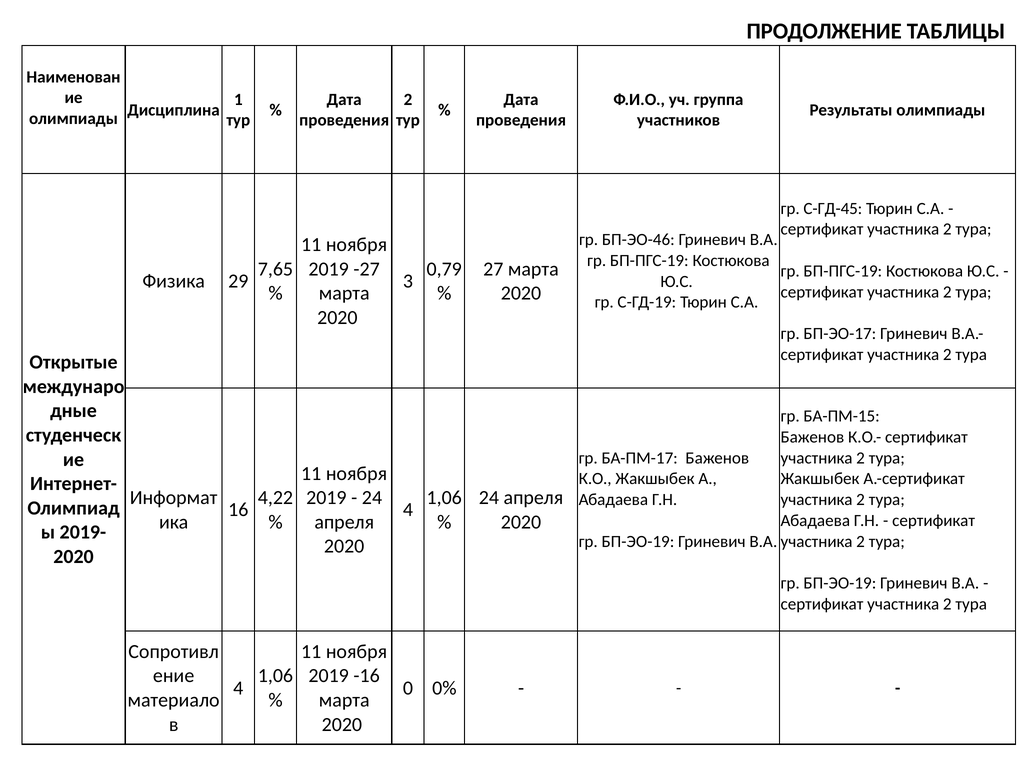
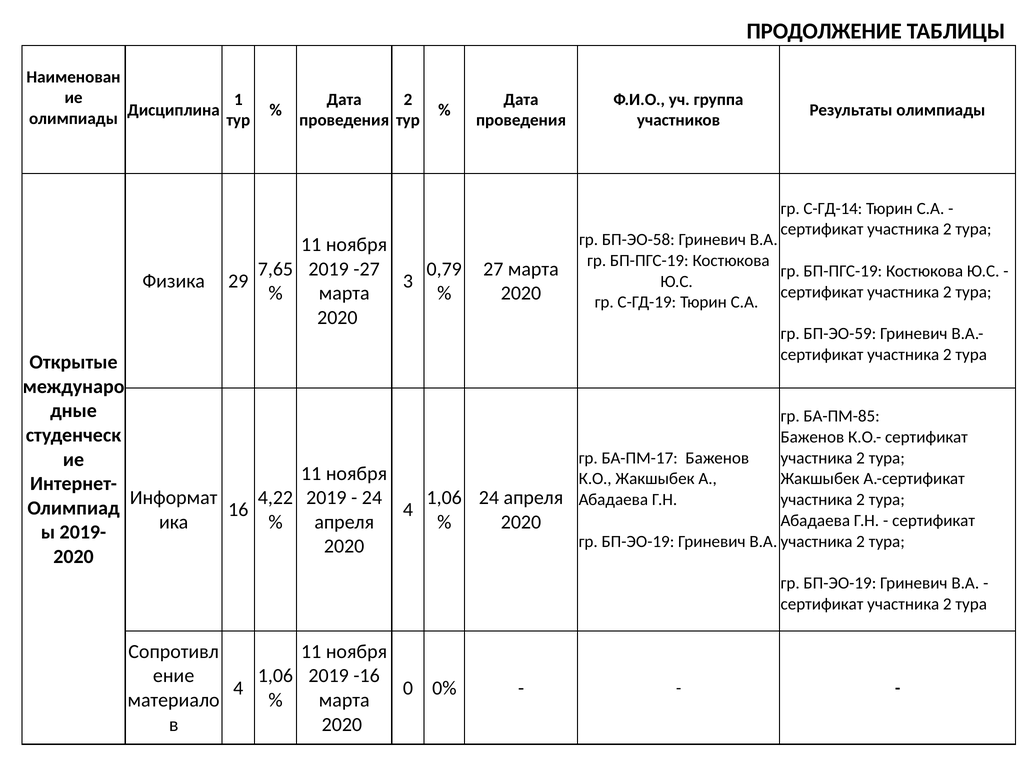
С-ГД-45: С-ГД-45 -> С-ГД-14
БП-ЭО-46: БП-ЭО-46 -> БП-ЭО-58
БП-ЭО-17: БП-ЭО-17 -> БП-ЭО-59
БА-ПМ-15: БА-ПМ-15 -> БА-ПМ-85
